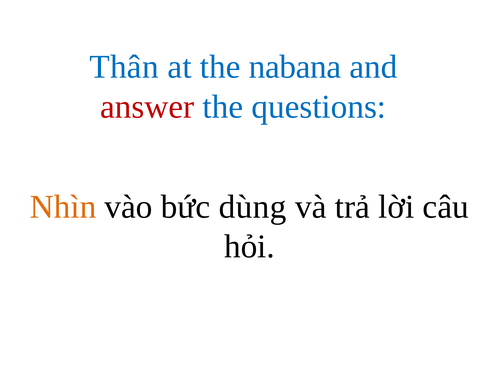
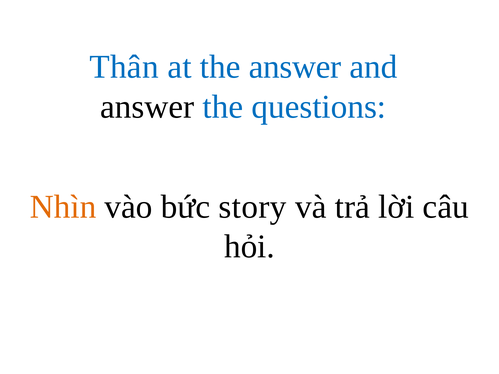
the nabana: nabana -> answer
answer at (147, 107) colour: red -> black
dùng: dùng -> story
